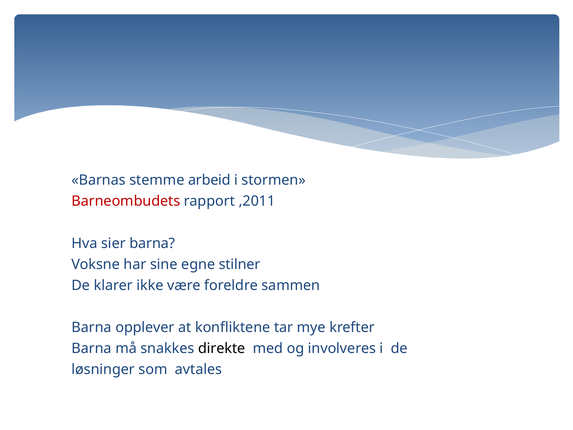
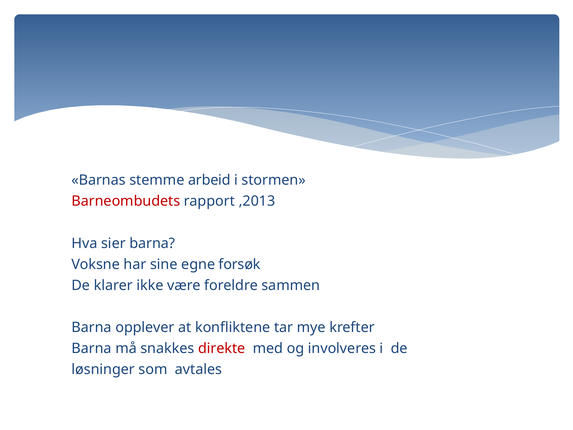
,2011: ,2011 -> ,2013
stilner: stilner -> forsøk
direkte colour: black -> red
